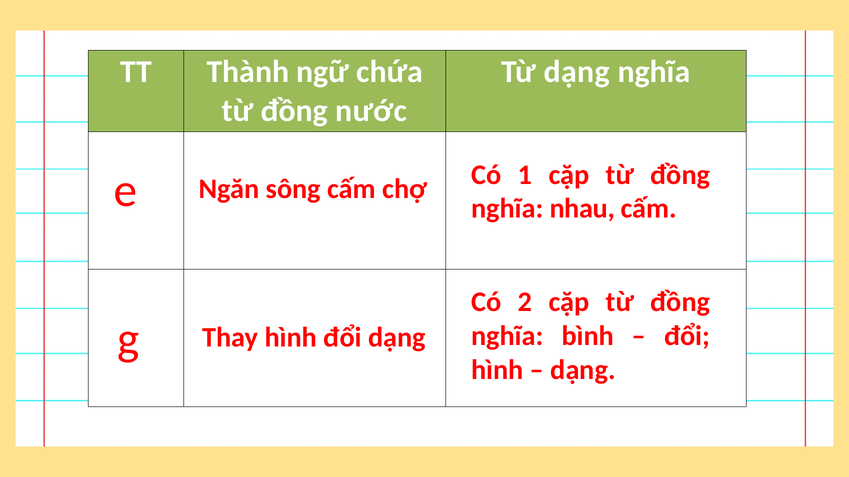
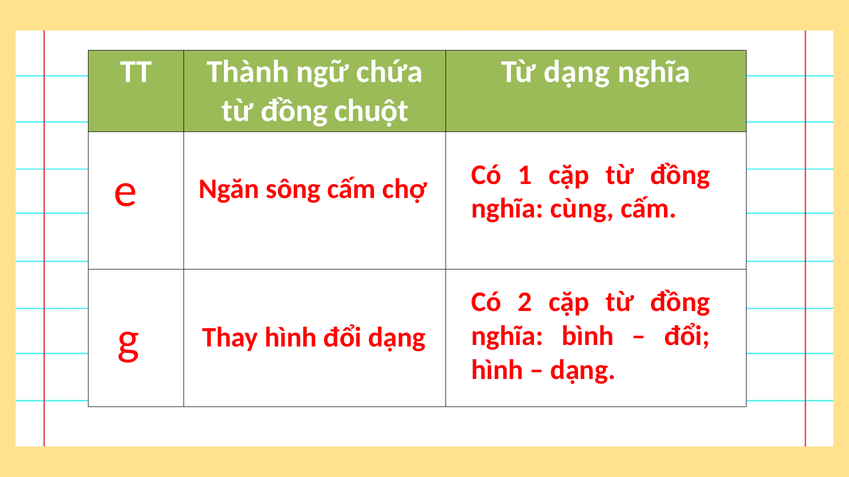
nước: nước -> chuột
nhau: nhau -> cùng
